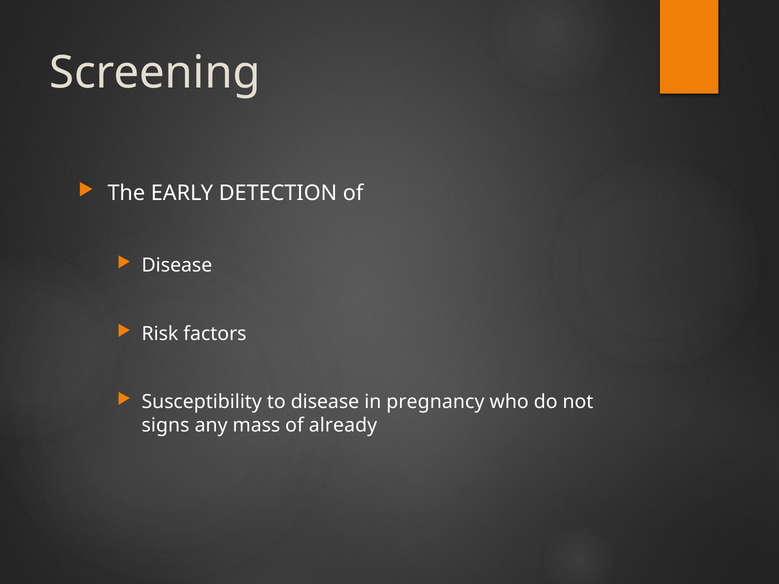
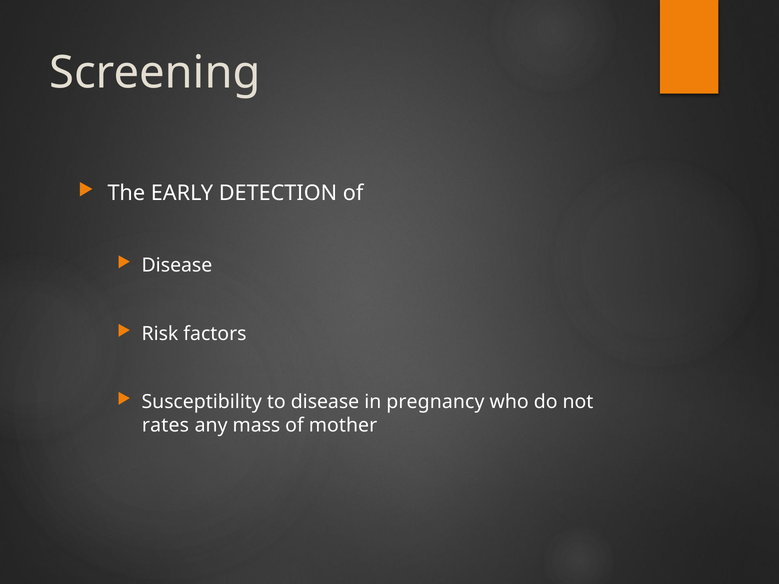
signs: signs -> rates
already: already -> mother
